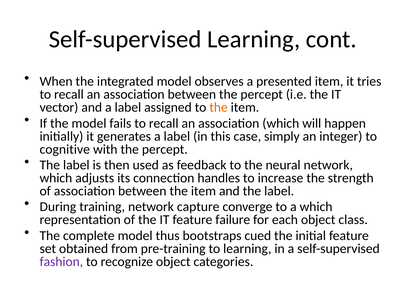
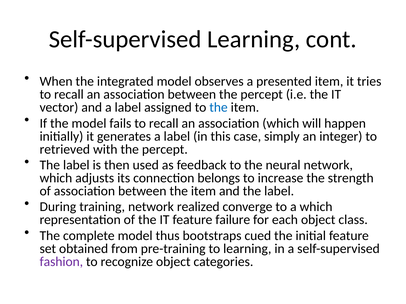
the at (219, 108) colour: orange -> blue
cognitive: cognitive -> retrieved
handles: handles -> belongs
capture: capture -> realized
